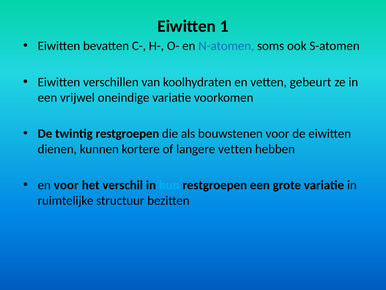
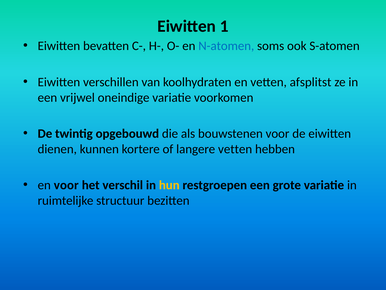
gebeurt: gebeurt -> afsplitst
twintig restgroepen: restgroepen -> opgebouwd
hun colour: light blue -> yellow
